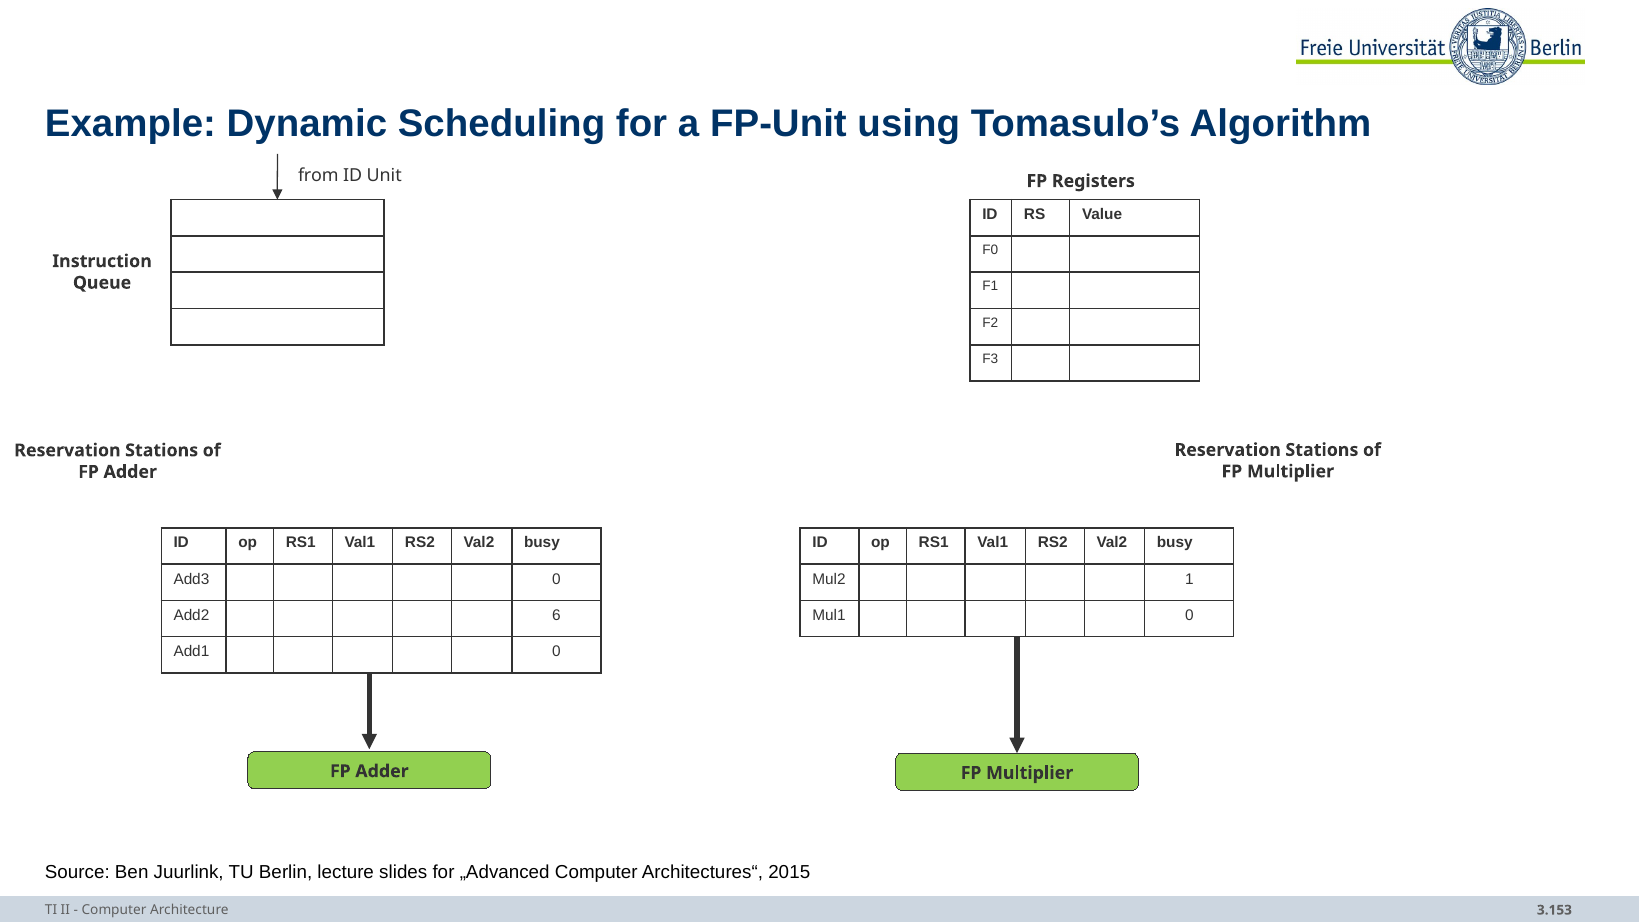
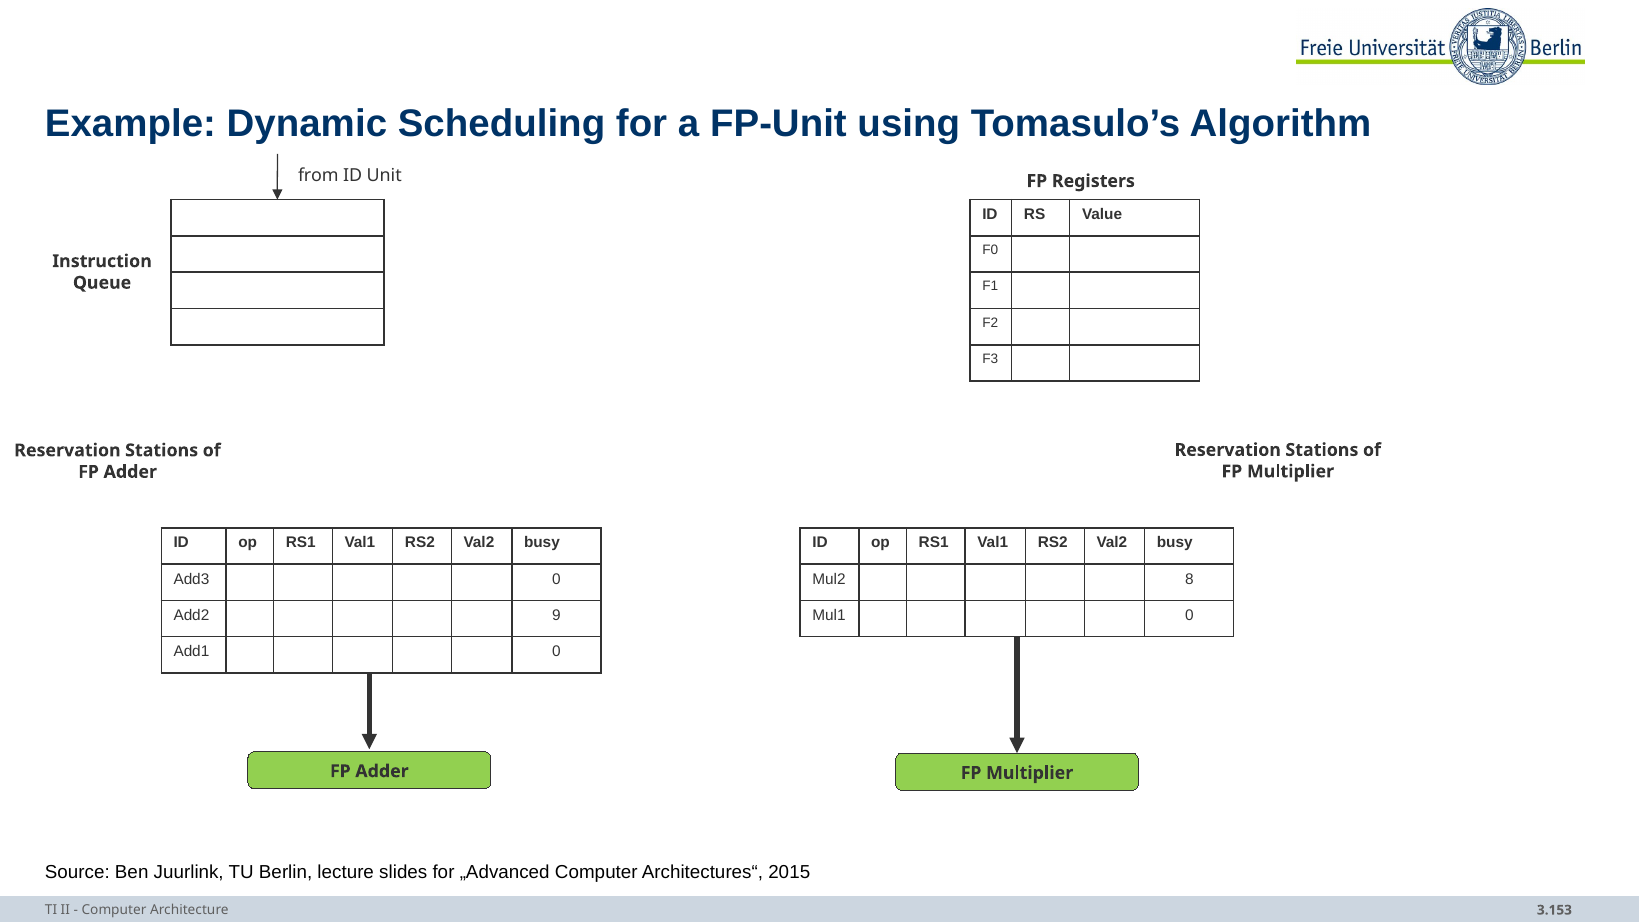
1: 1 -> 8
6: 6 -> 9
